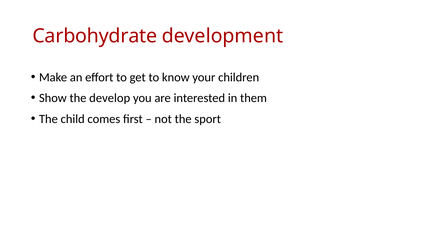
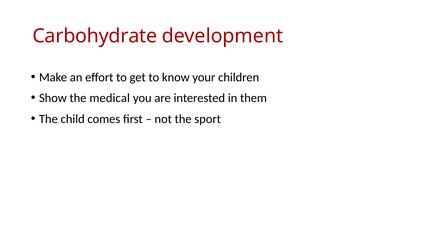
develop: develop -> medical
